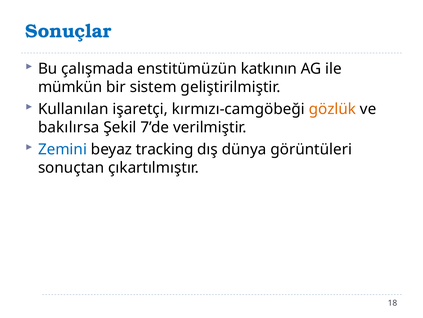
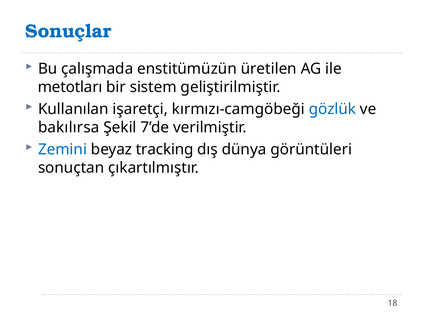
katkının: katkının -> üretilen
mümkün: mümkün -> metotları
gözlük colour: orange -> blue
